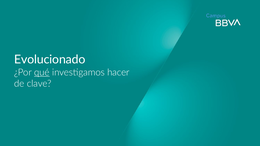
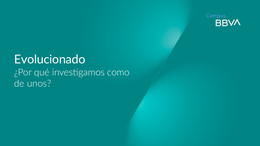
qué underline: present -> none
hacer: hacer -> como
clave: clave -> unos
